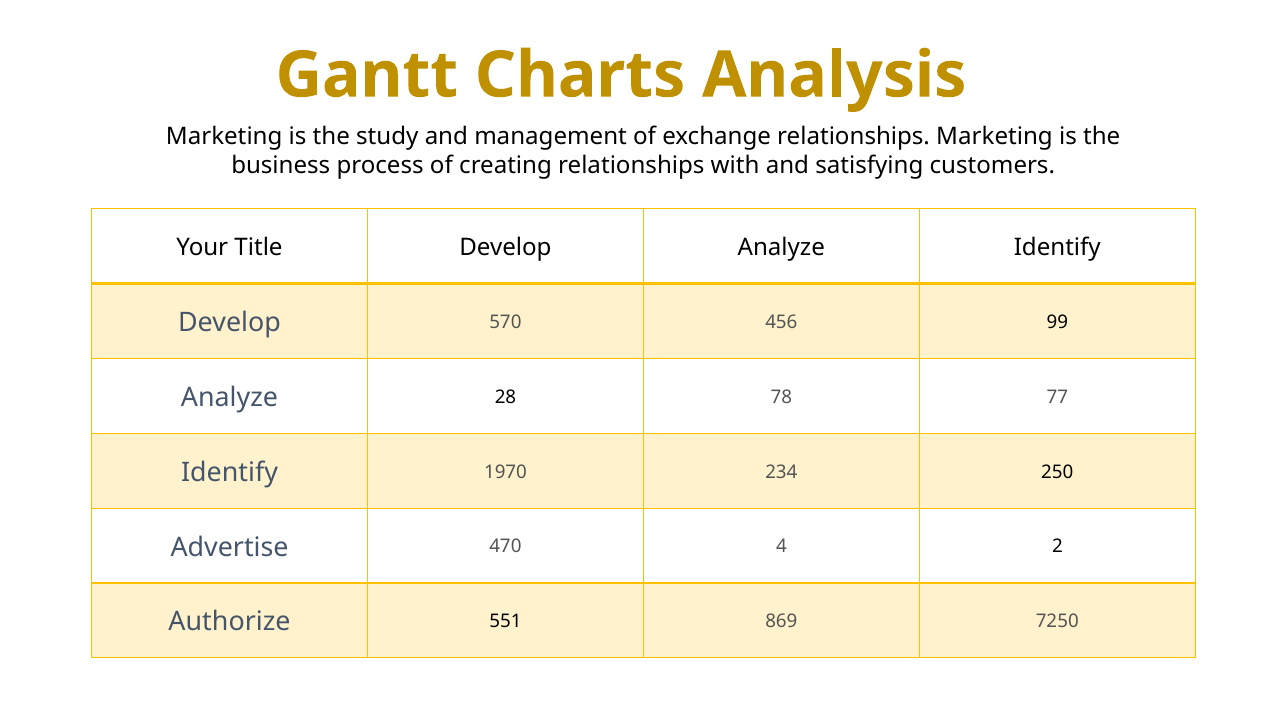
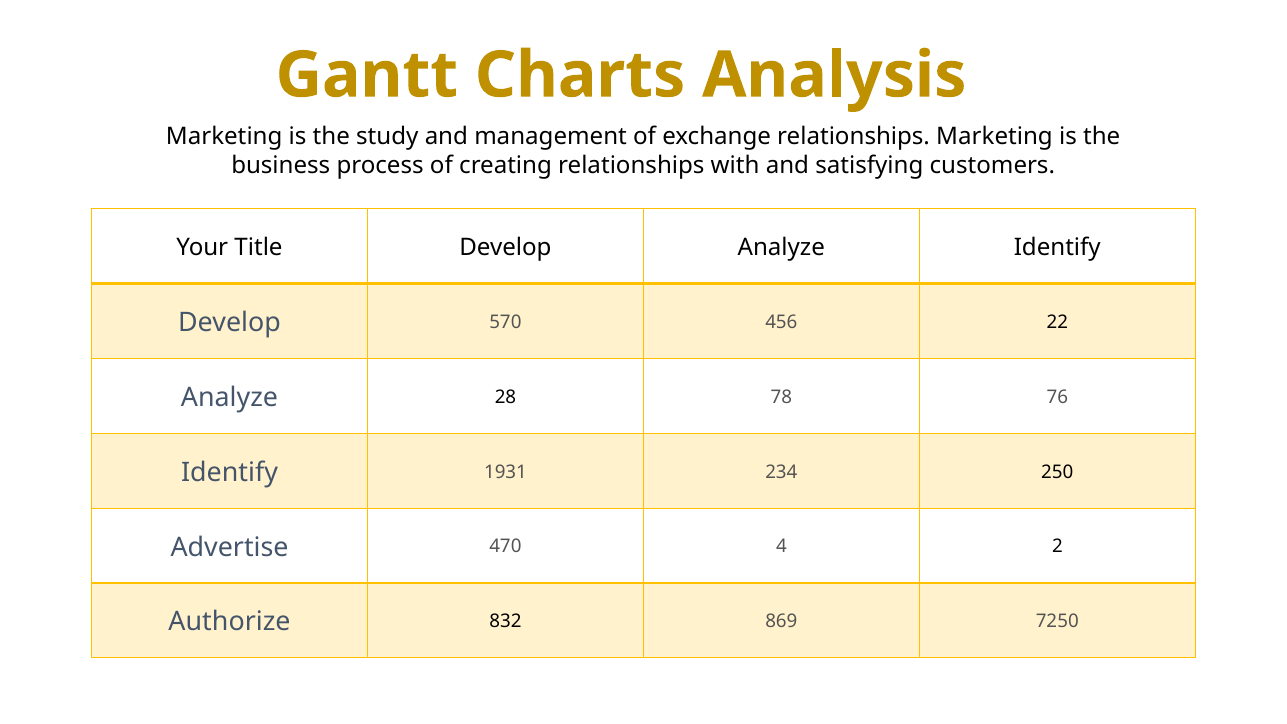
99: 99 -> 22
77: 77 -> 76
1970: 1970 -> 1931
551: 551 -> 832
